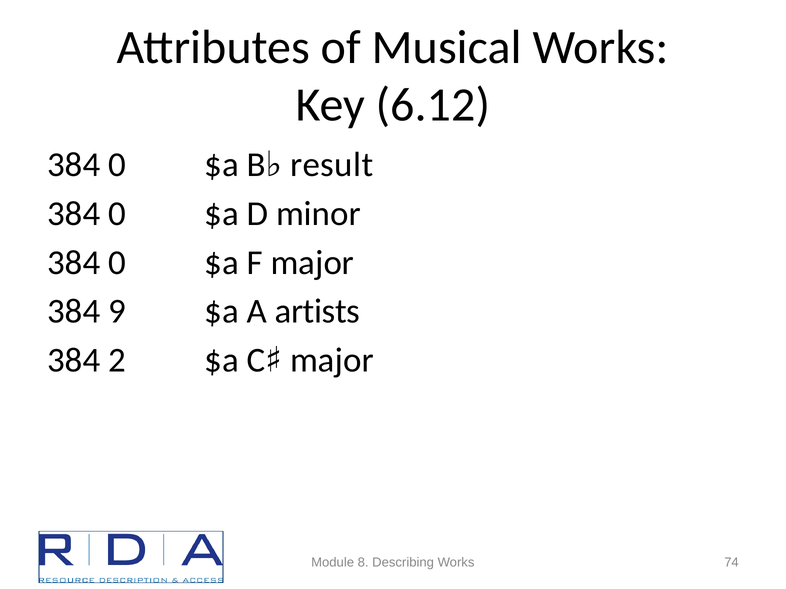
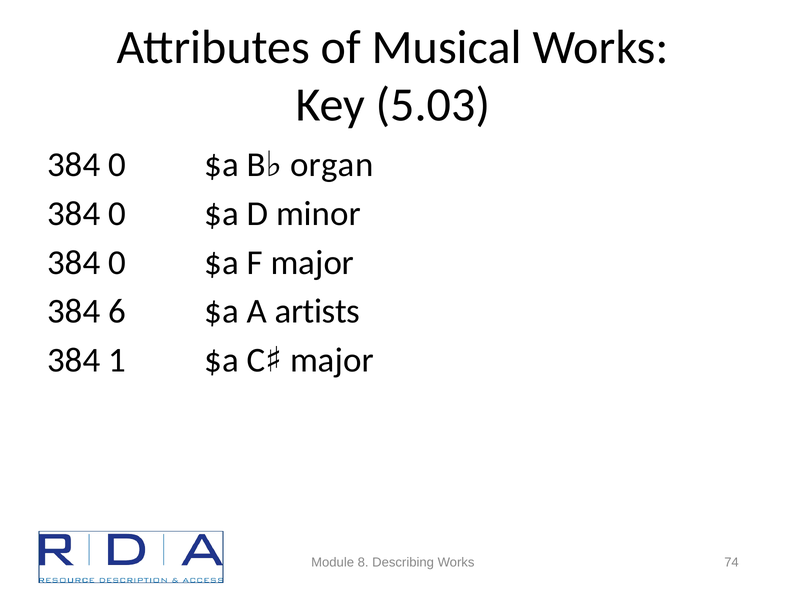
6.12: 6.12 -> 5.03
result: result -> organ
9: 9 -> 6
2: 2 -> 1
